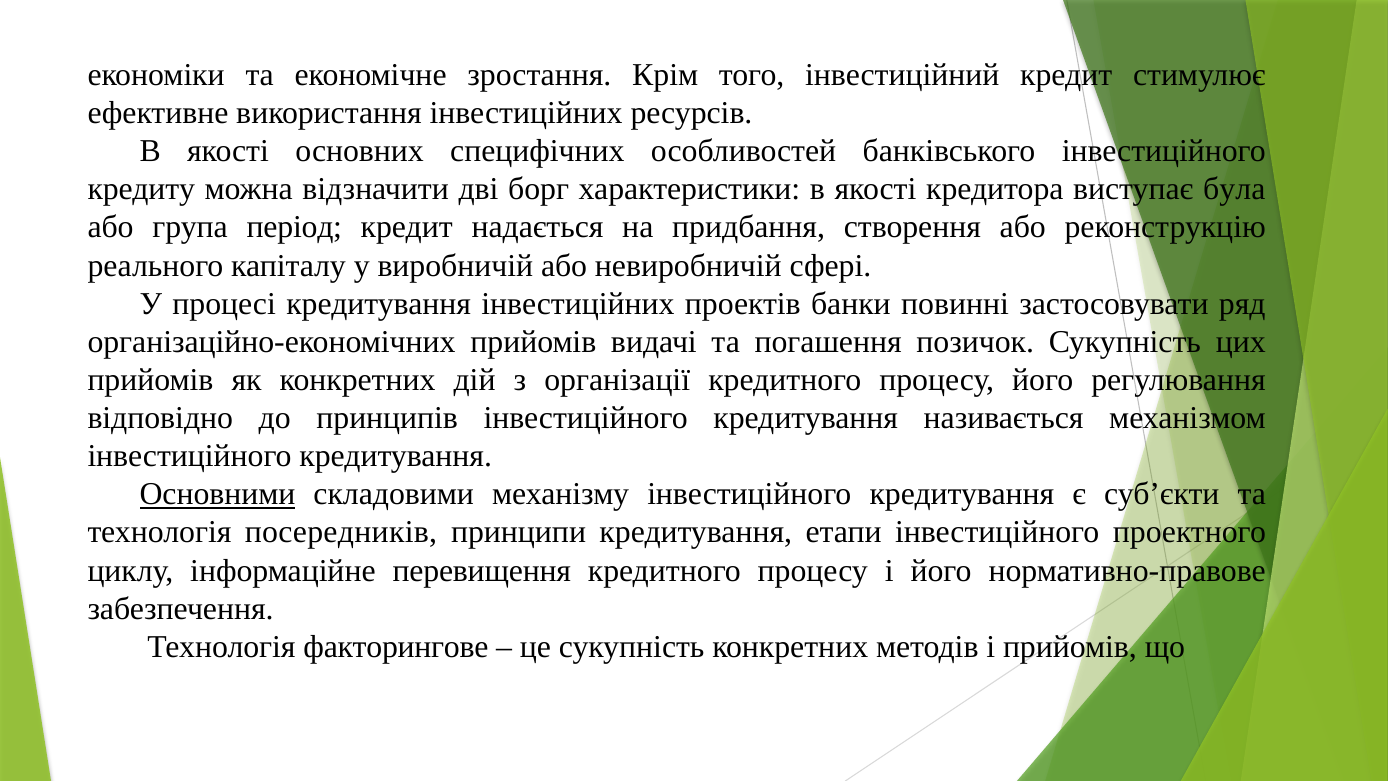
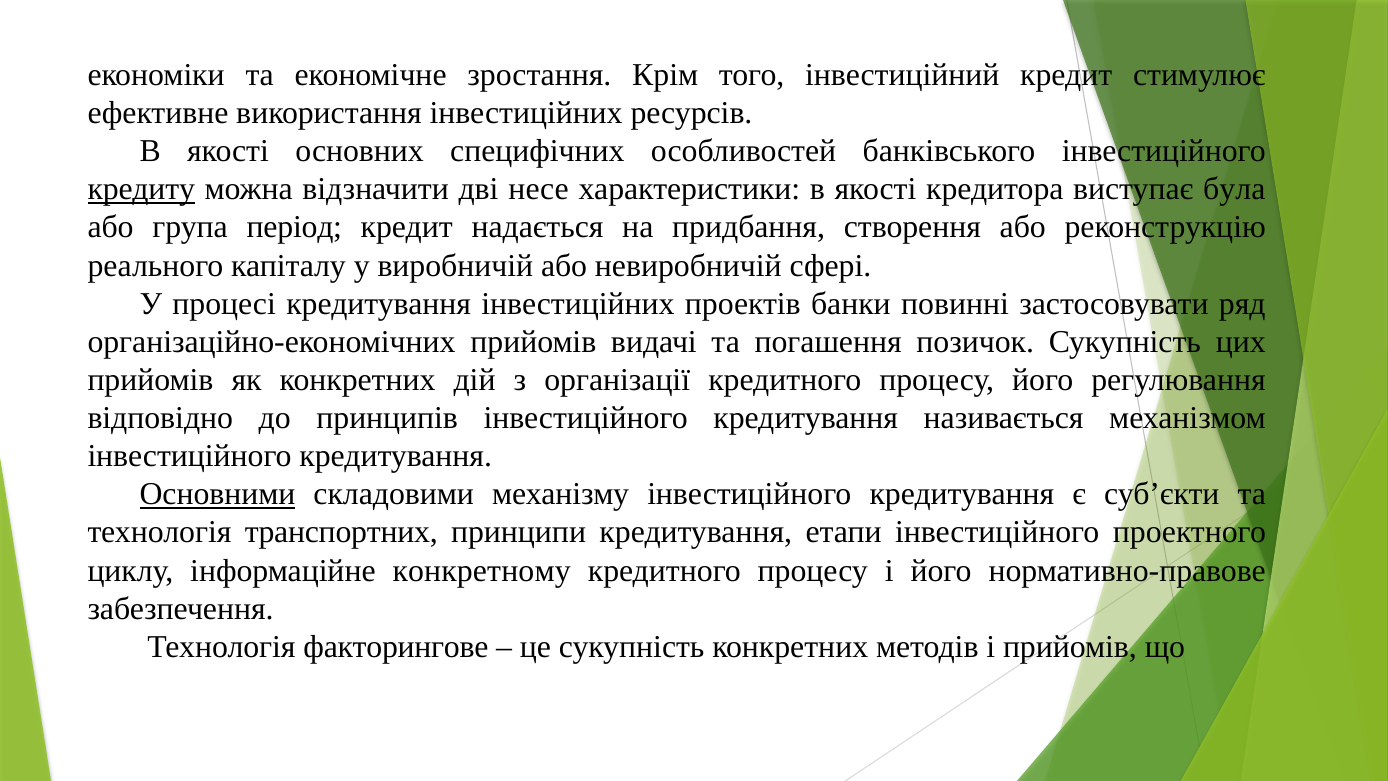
кредиту underline: none -> present
борг: борг -> несе
посередників: посередників -> транспортних
перевищення: перевищення -> конкретному
